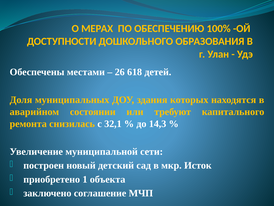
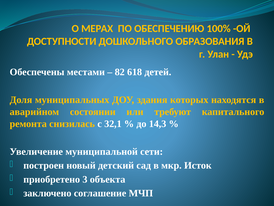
26: 26 -> 82
1: 1 -> 3
